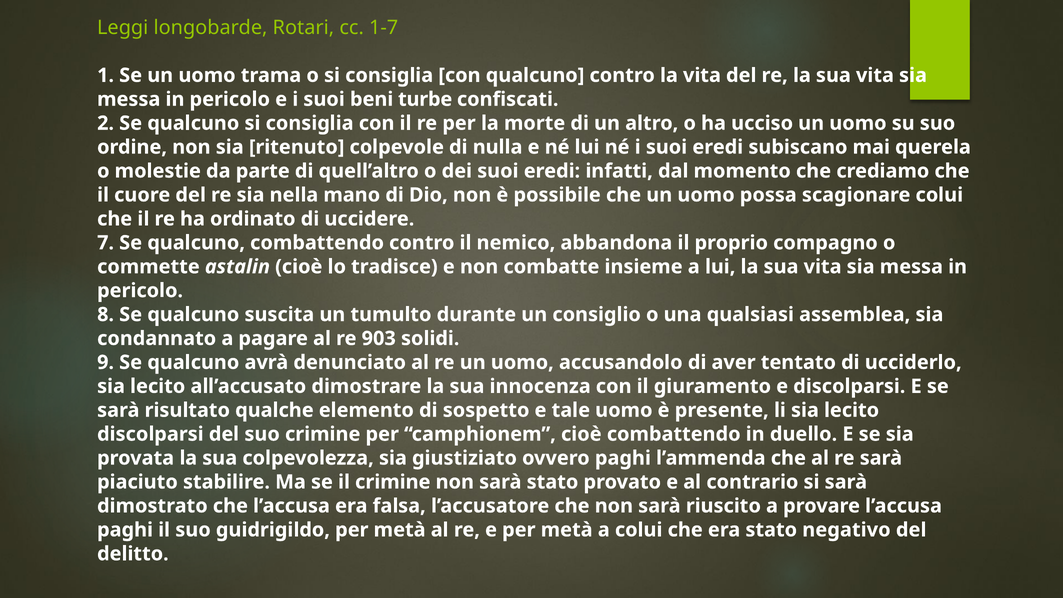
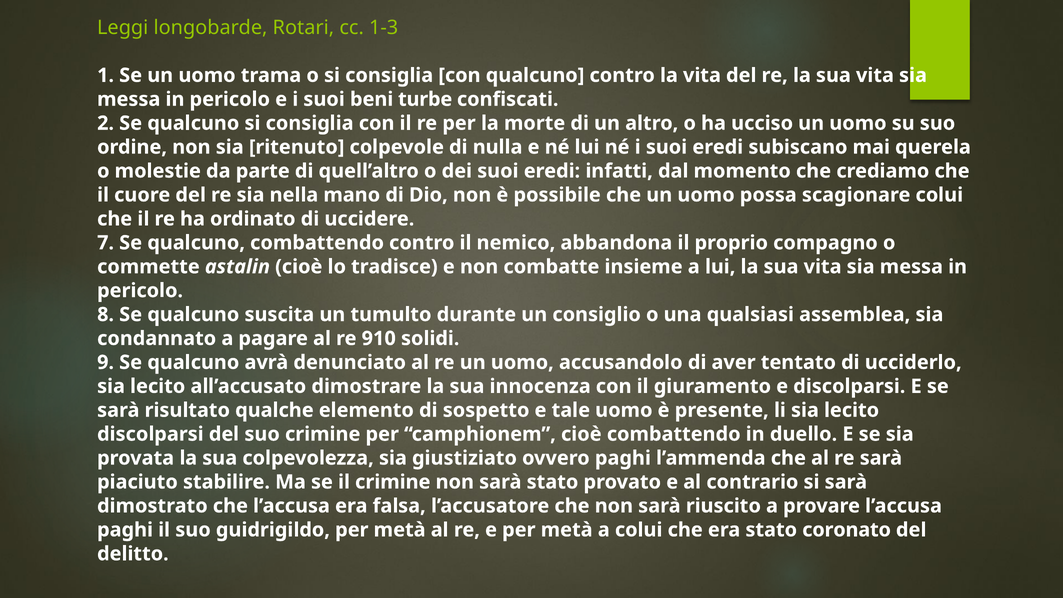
1-7: 1-7 -> 1-3
903: 903 -> 910
negativo: negativo -> coronato
